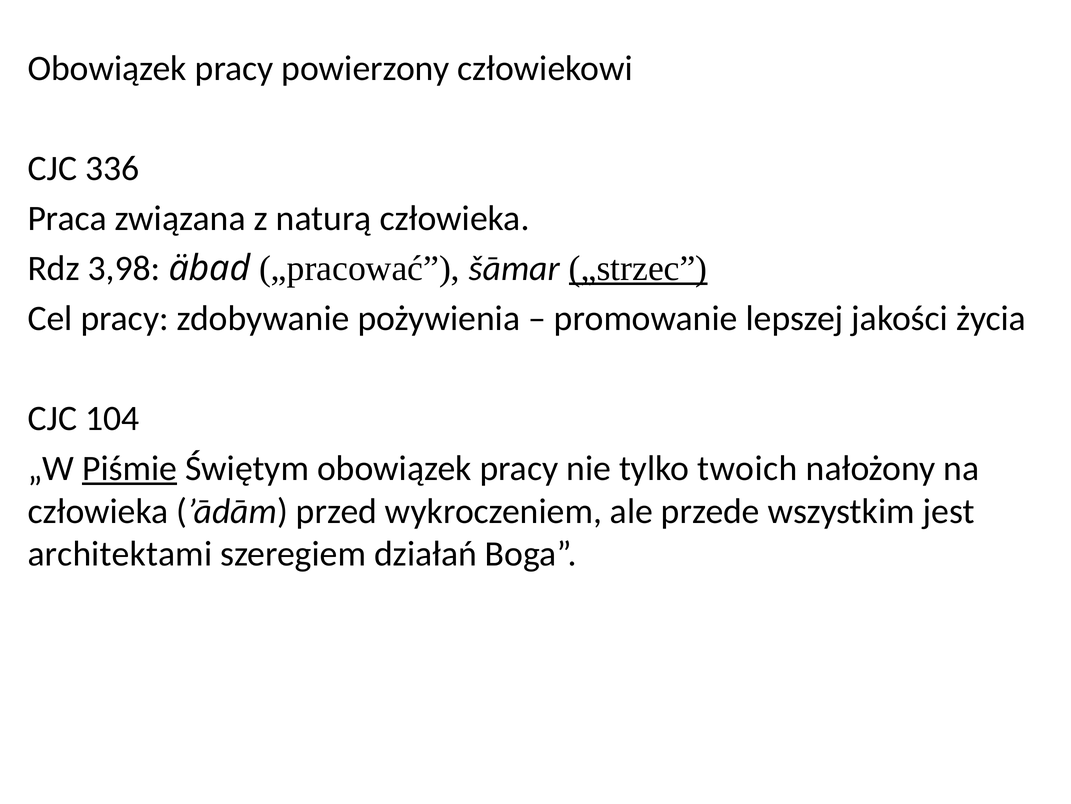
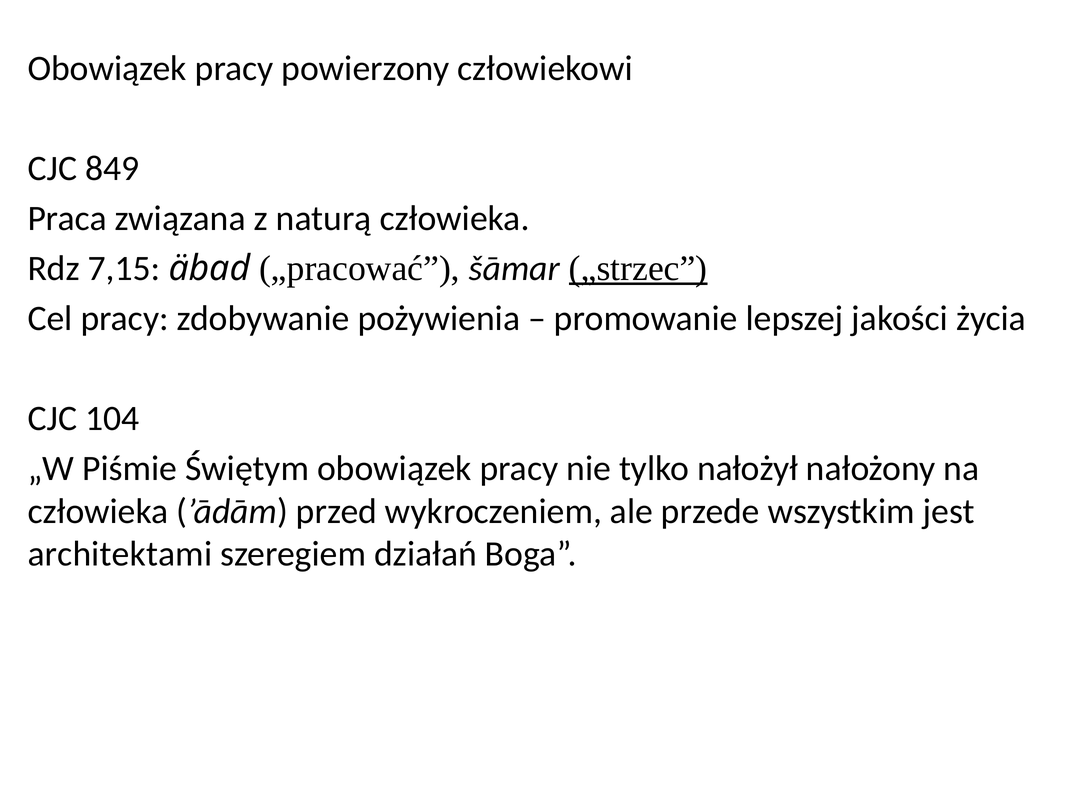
336: 336 -> 849
3,98: 3,98 -> 7,15
Piśmie underline: present -> none
twoich: twoich -> nałożył
